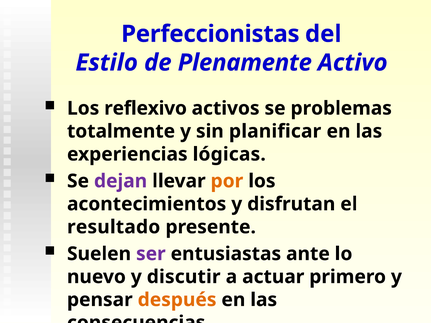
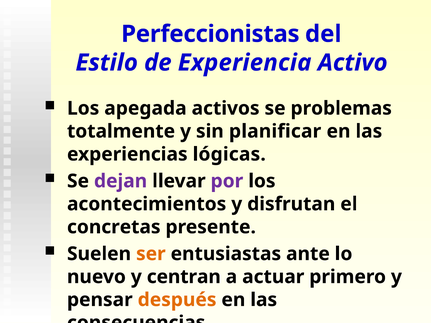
Plenamente: Plenamente -> Experiencia
reflexivo: reflexivo -> apegada
por colour: orange -> purple
resultado: resultado -> concretas
ser colour: purple -> orange
discutir: discutir -> centran
